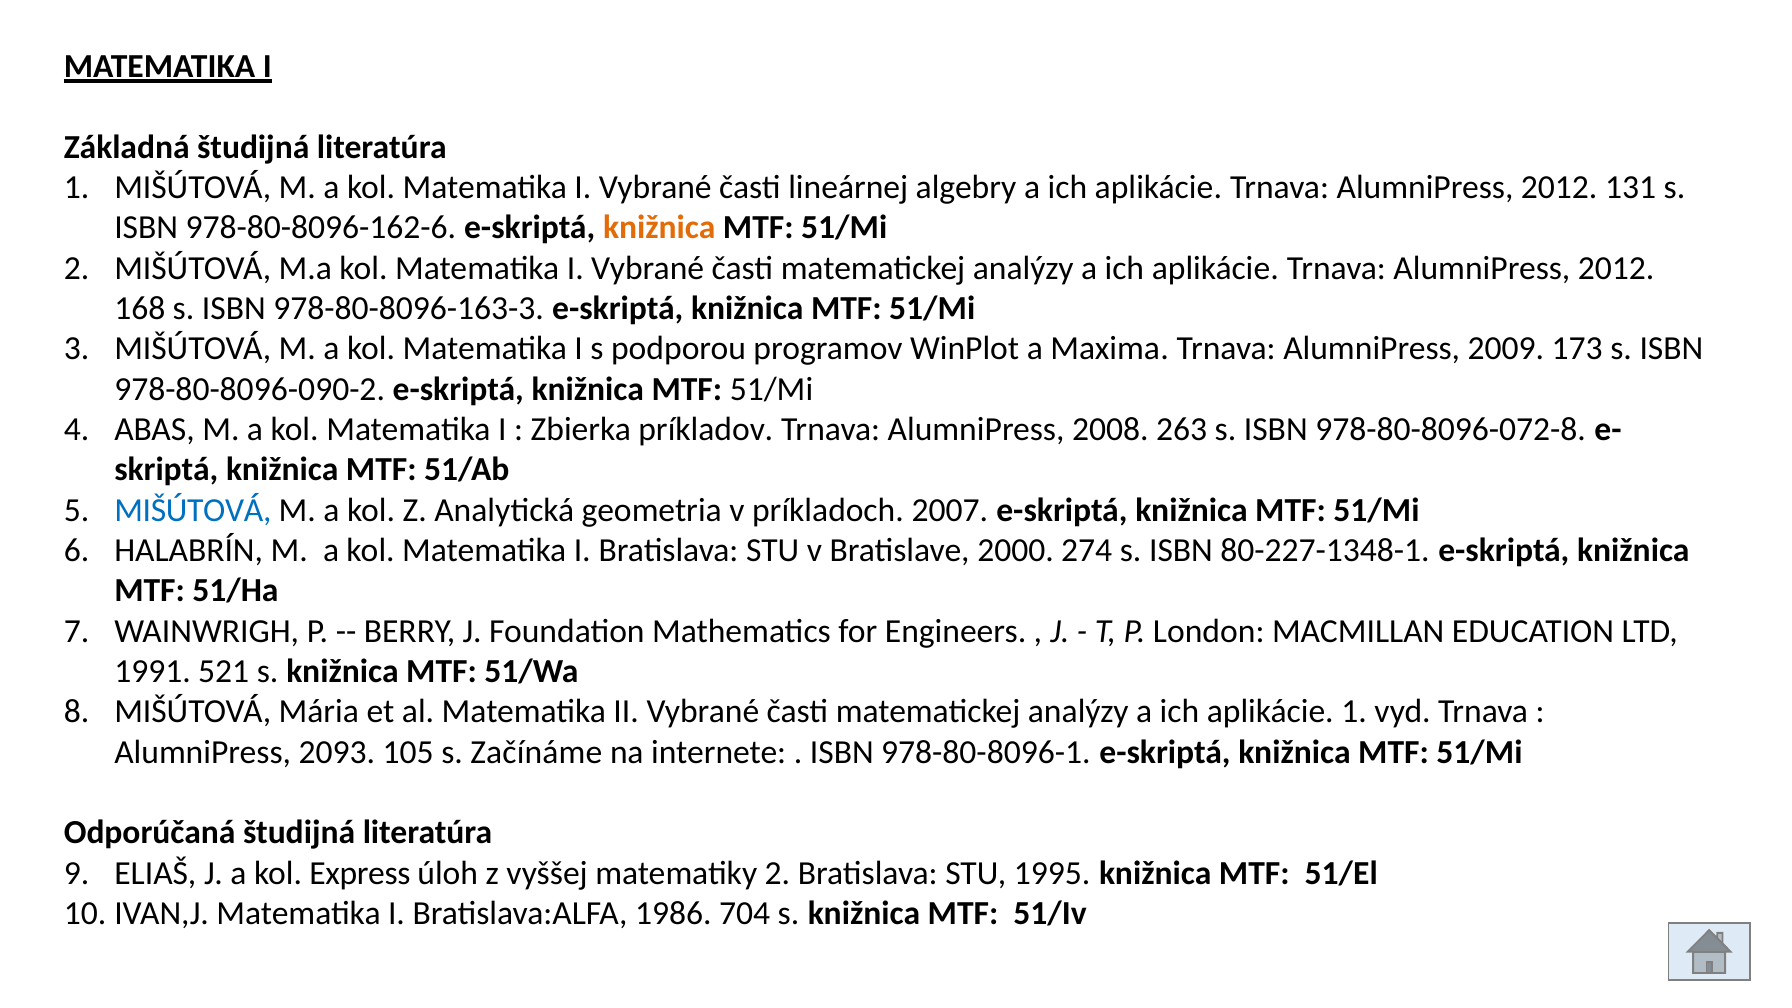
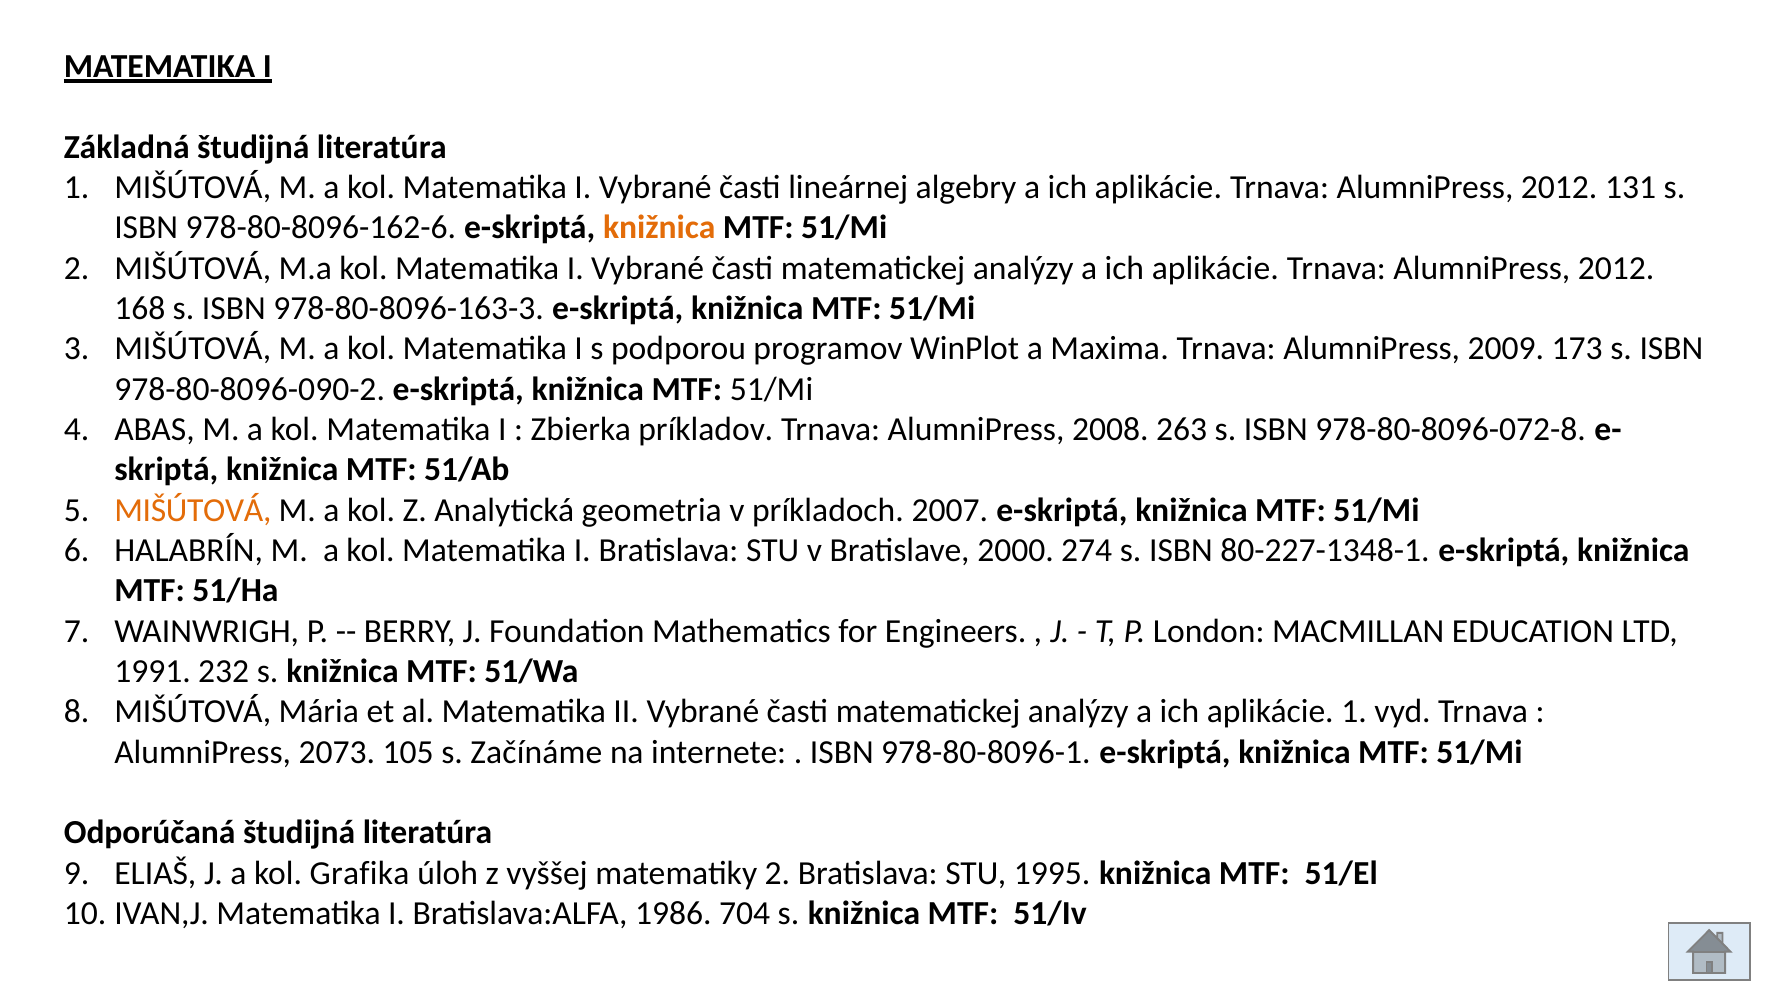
MIŠÚTOVÁ at (193, 510) colour: blue -> orange
521: 521 -> 232
2093: 2093 -> 2073
Express: Express -> Grafika
